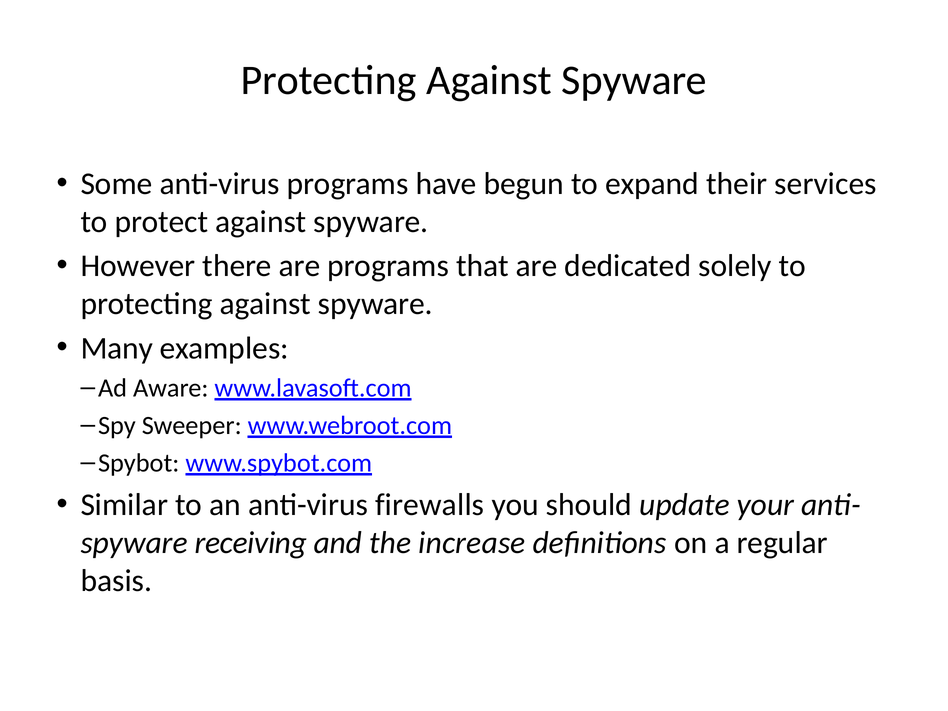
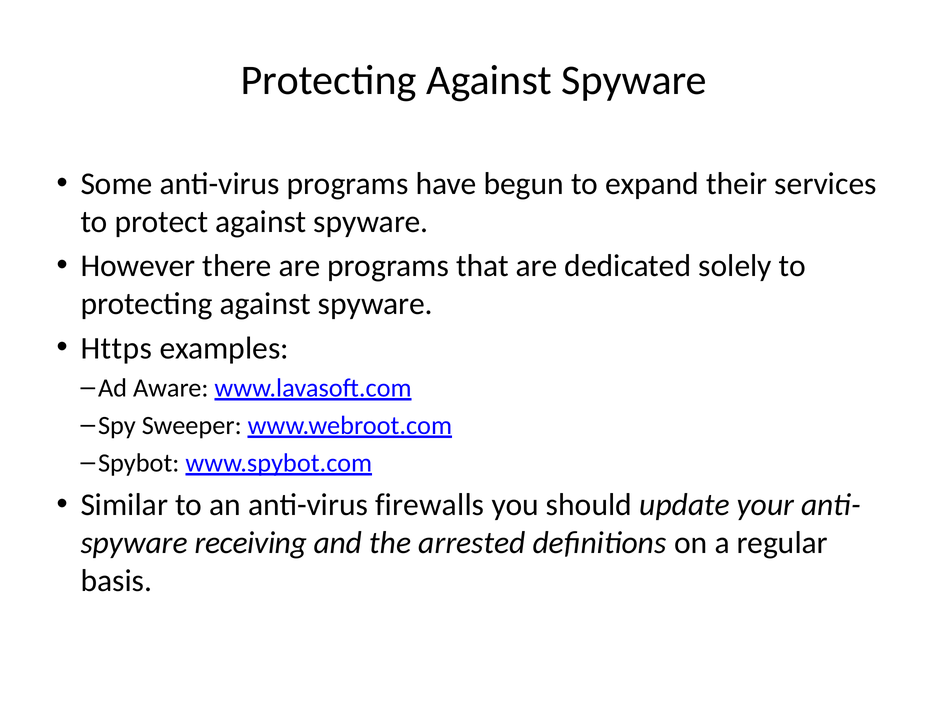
Many: Many -> Https
increase: increase -> arrested
